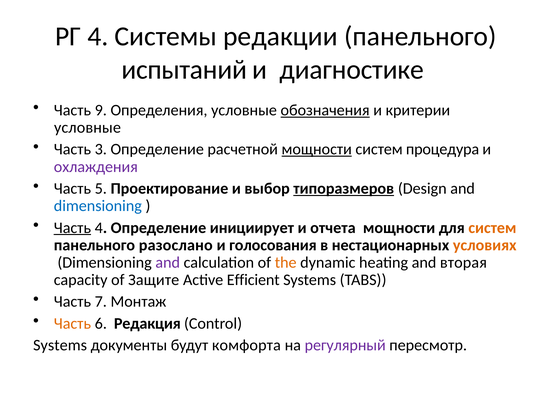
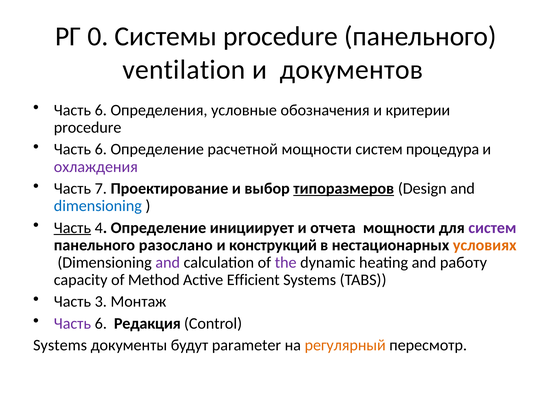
РГ 4: 4 -> 0
Системы редакции: редакции -> procedure
испытаний: испытаний -> ventilation
диагностике: диагностике -> документов
9 at (101, 110): 9 -> 6
обозначения underline: present -> none
условные at (87, 128): условные -> procedure
3 at (101, 149): 3 -> 6
мощности at (317, 149) underline: present -> none
5: 5 -> 7
систем at (492, 228) colour: orange -> purple
голосования: голосования -> конструкций
the colour: orange -> purple
вторая: вторая -> работу
Защите: Защите -> Method
7: 7 -> 3
Часть at (72, 323) colour: orange -> purple
комфорта: комфорта -> parameter
регулярный colour: purple -> orange
